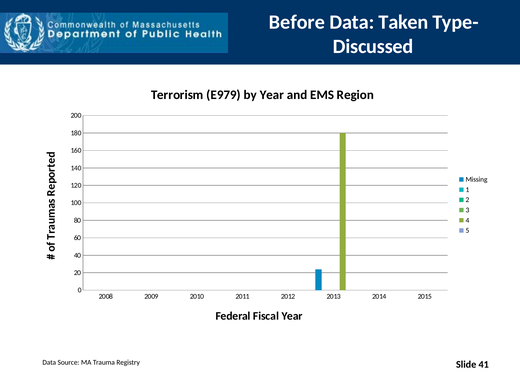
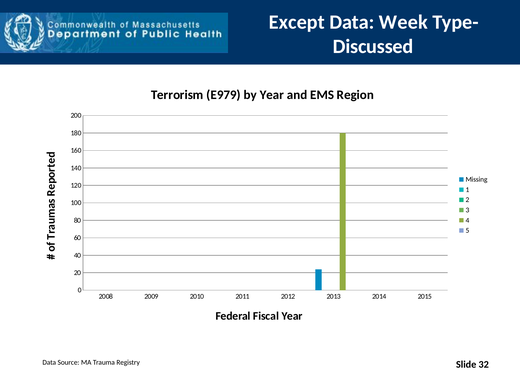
Before: Before -> Except
Taken: Taken -> Week
41: 41 -> 32
